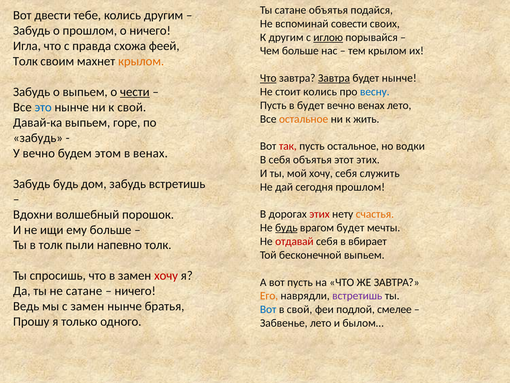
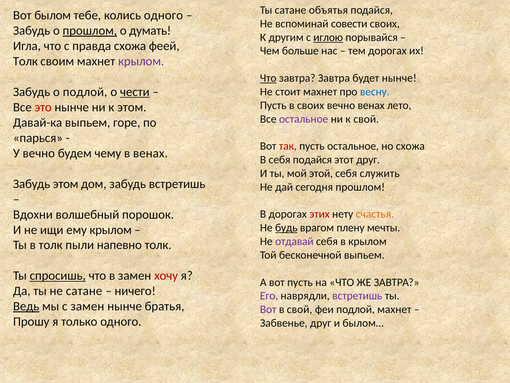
двести: двести -> былом
колись другим: другим -> одного
прошлом at (90, 31) underline: none -> present
о ничего: ничего -> думать
тем крылом: крылом -> дорогах
крылом at (141, 61) colour: orange -> purple
Завтра at (334, 78) underline: present -> none
о выпьем: выпьем -> подлой
стоит колись: колись -> махнет
в будет: будет -> своих
это colour: blue -> red
к свой: свой -> этом
остальное at (304, 119) colour: orange -> purple
к жить: жить -> свой
забудь at (38, 138): забудь -> парься
но водки: водки -> схожа
этом: этом -> чему
себя объятья: объятья -> подайся
этот этих: этих -> друг
мой хочу: хочу -> этой
Забудь будь: будь -> этом
врагом будет: будет -> плену
ему больше: больше -> крылом
отдавай colour: red -> purple
в вбирает: вбирает -> крылом
спросишь underline: none -> present
Его colour: orange -> purple
Ведь underline: none -> present
Вот at (268, 309) colour: blue -> purple
подлой смелее: смелее -> махнет
Забвенье лето: лето -> друг
